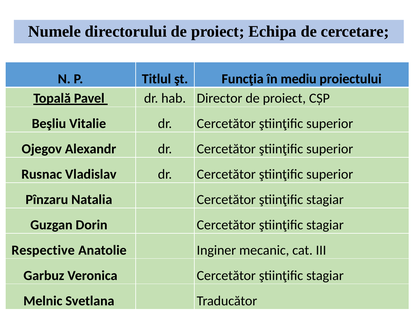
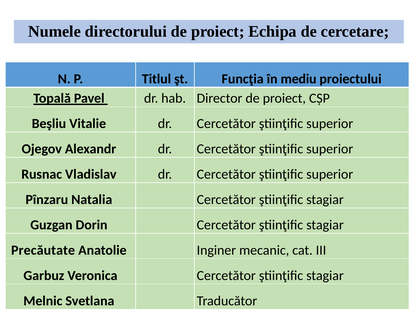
Respective: Respective -> Precăutate
